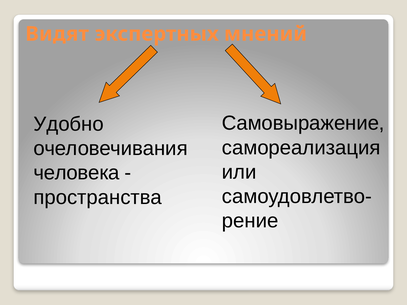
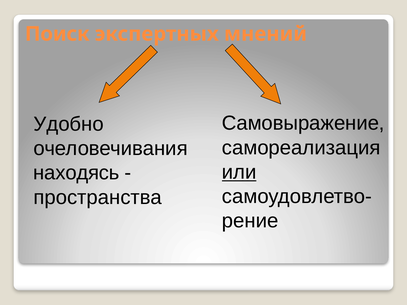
Видят: Видят -> Поиск
или underline: none -> present
человека: человека -> находясь
